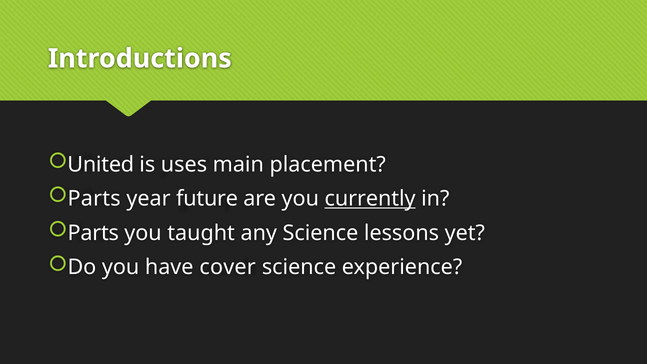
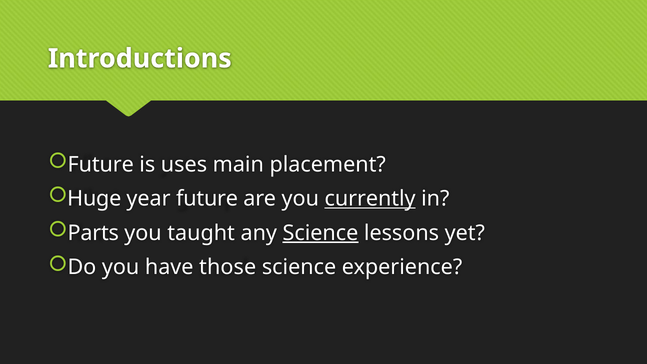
United at (101, 165): United -> Future
Parts at (94, 199): Parts -> Huge
Science at (320, 233) underline: none -> present
cover: cover -> those
